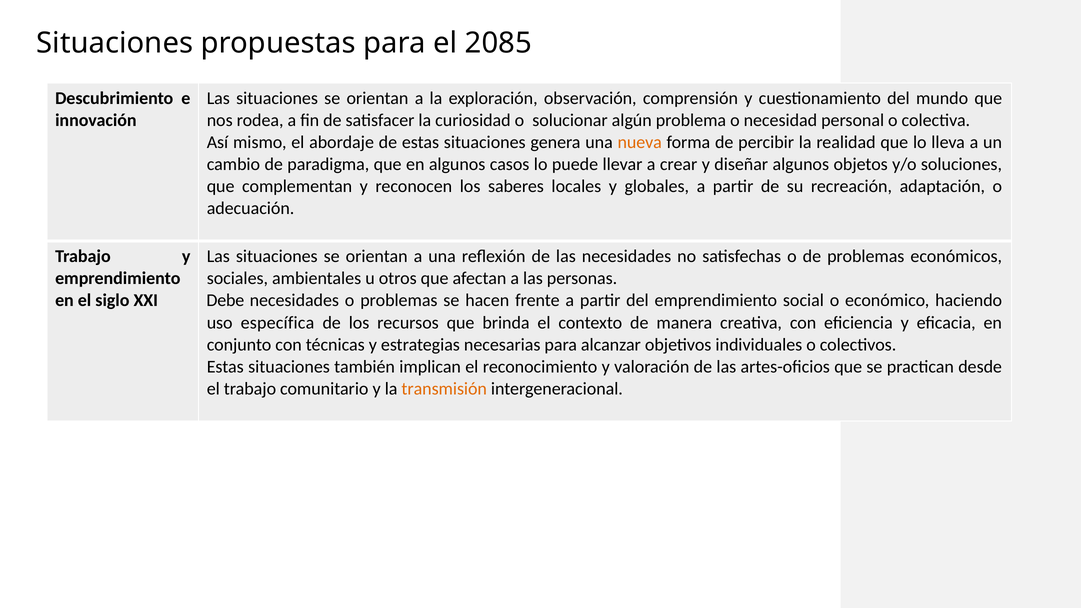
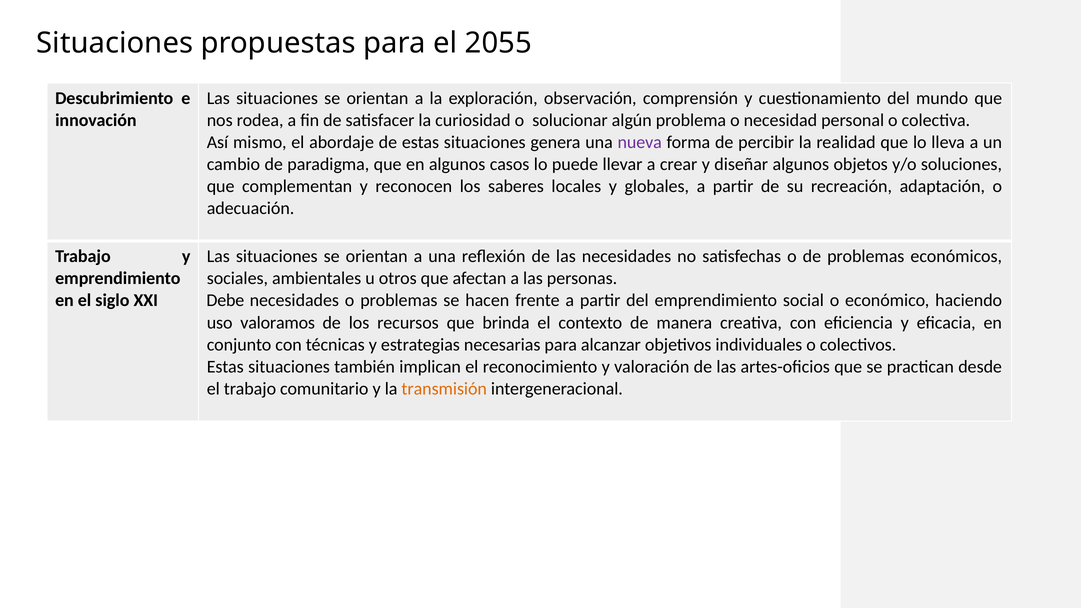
2085: 2085 -> 2055
nueva colour: orange -> purple
específica: específica -> valoramos
